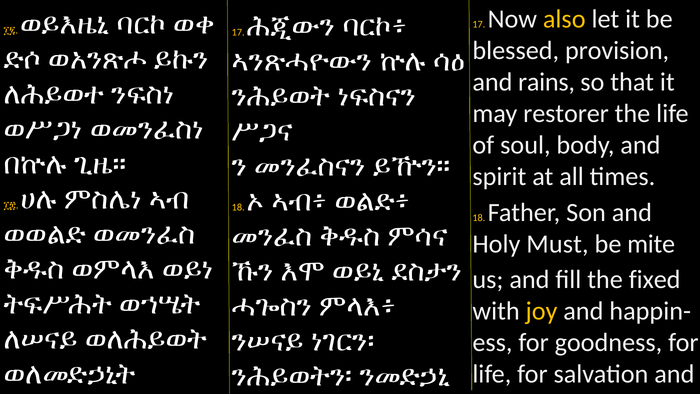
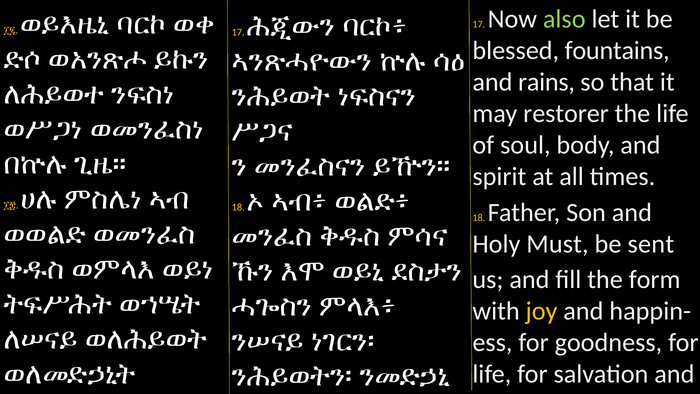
also colour: yellow -> light green
provision: provision -> fountains
mite: mite -> sent
fixed: fixed -> form
